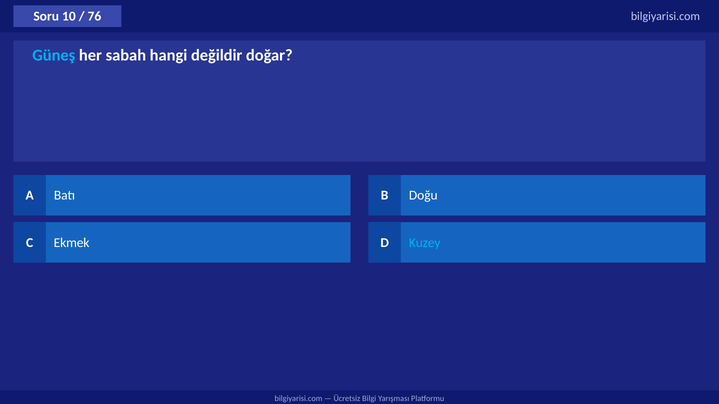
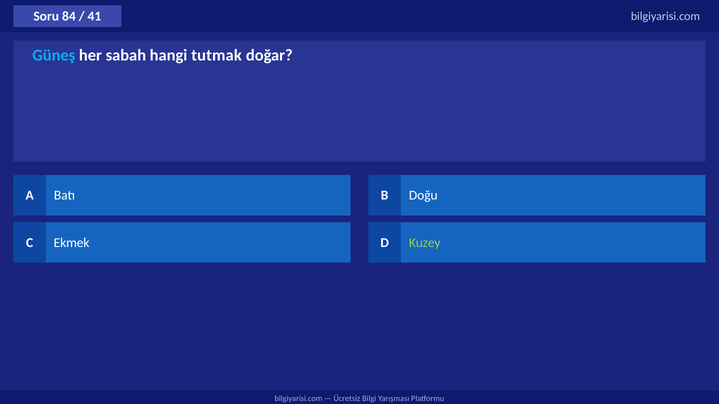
10: 10 -> 84
76: 76 -> 41
değildir: değildir -> tutmak
Kuzey colour: light blue -> light green
